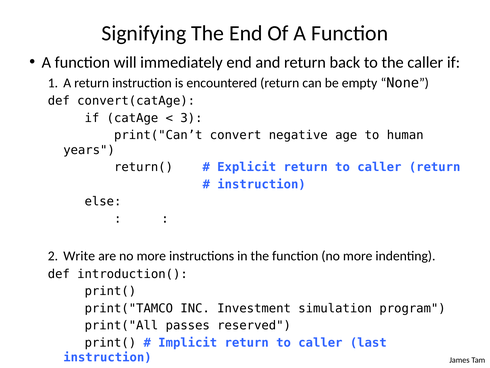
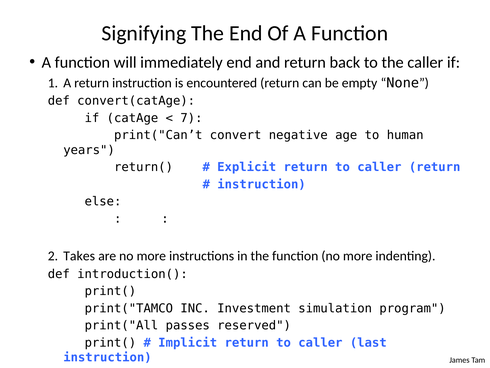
3: 3 -> 7
Write: Write -> Takes
